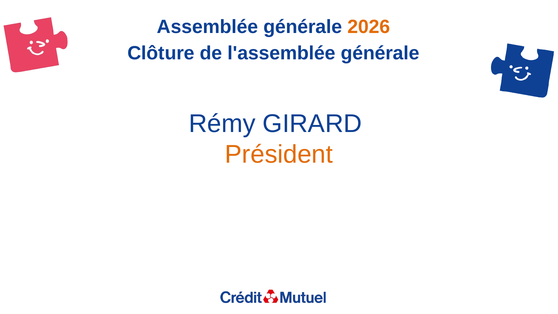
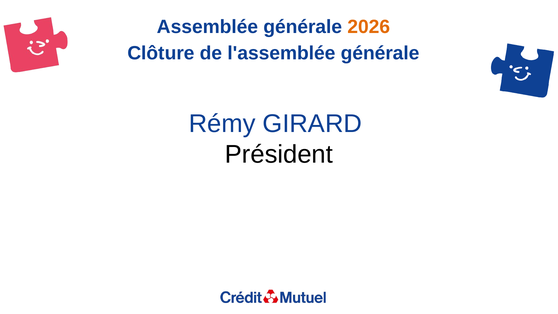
Président colour: orange -> black
